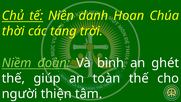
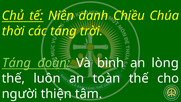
Hoan: Hoan -> Chiều
Niềm at (17, 63): Niềm -> Táng
ghét: ghét -> lòng
giúp: giúp -> luôn
